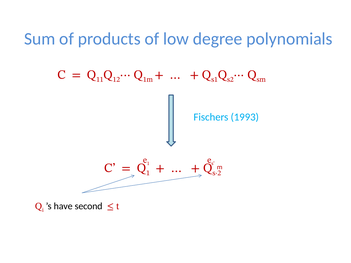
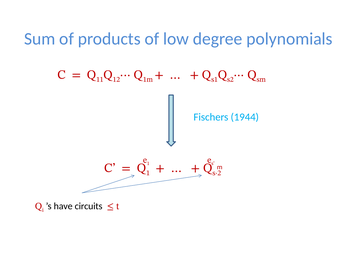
1993: 1993 -> 1944
second: second -> circuits
